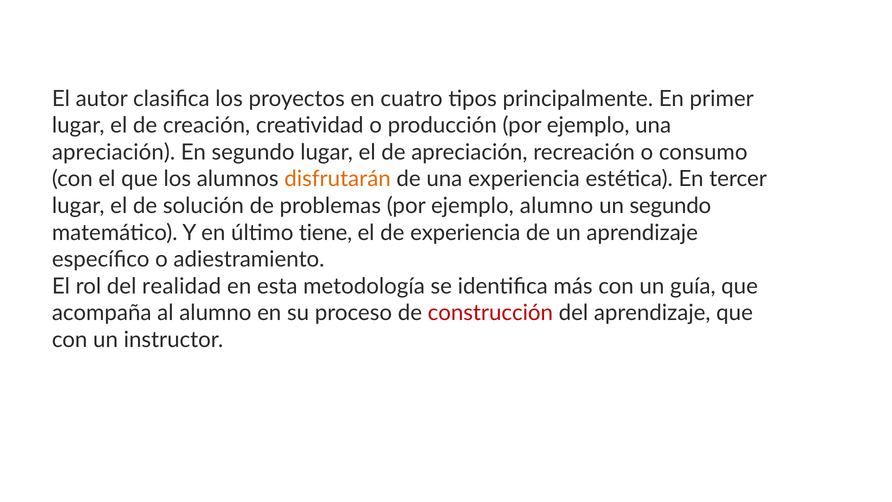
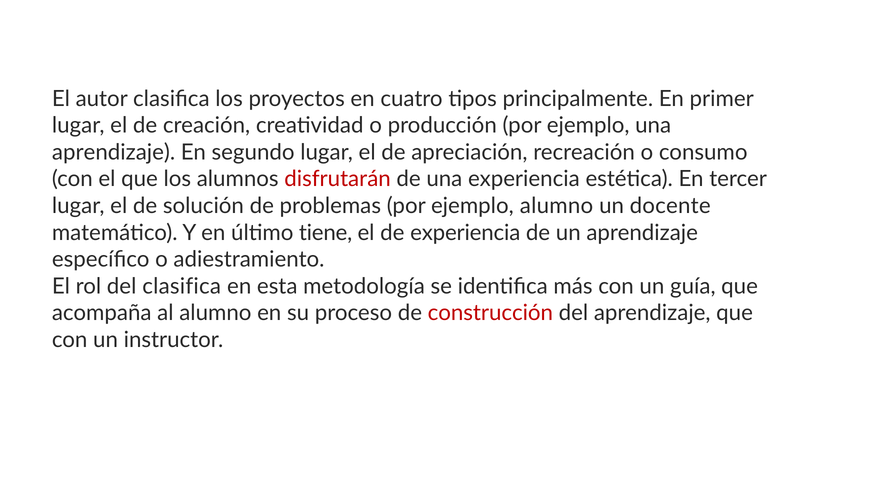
apreciación at (114, 152): apreciación -> aprendizaje
disfrutarán colour: orange -> red
un segundo: segundo -> docente
del realidad: realidad -> clasifica
